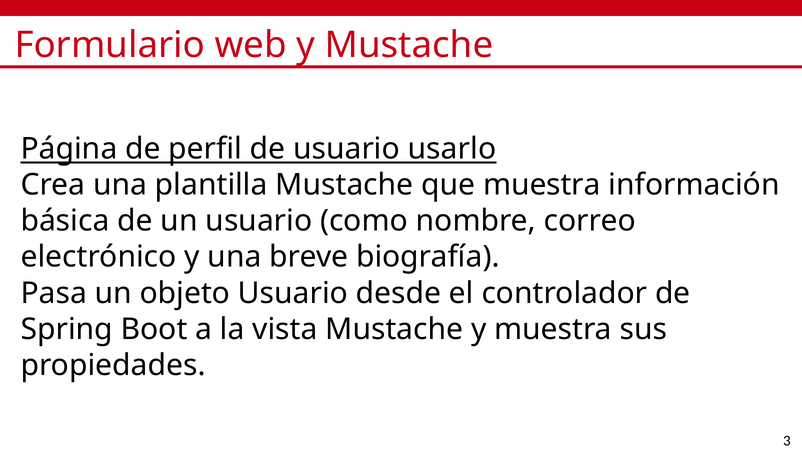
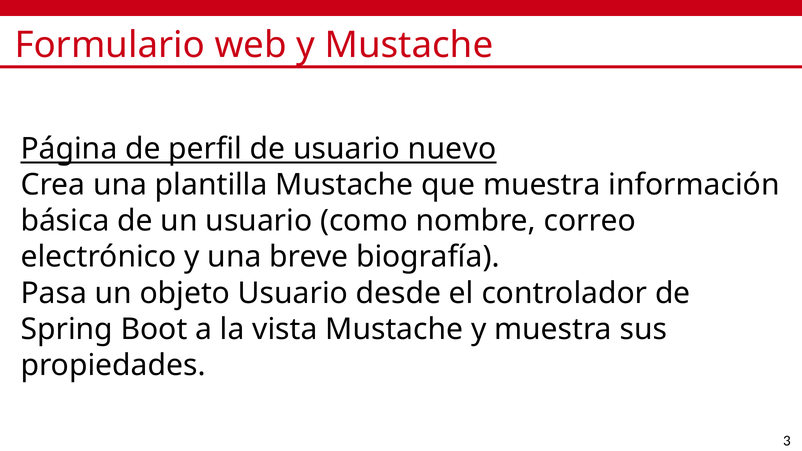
usarlo: usarlo -> nuevo
